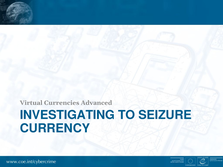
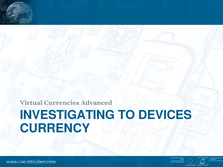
SEIZURE: SEIZURE -> DEVICES
